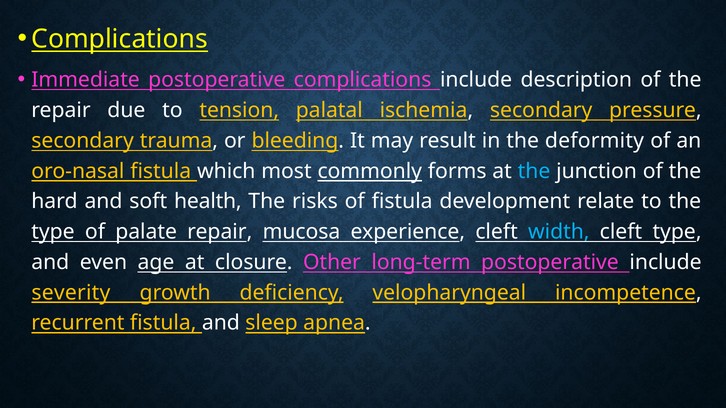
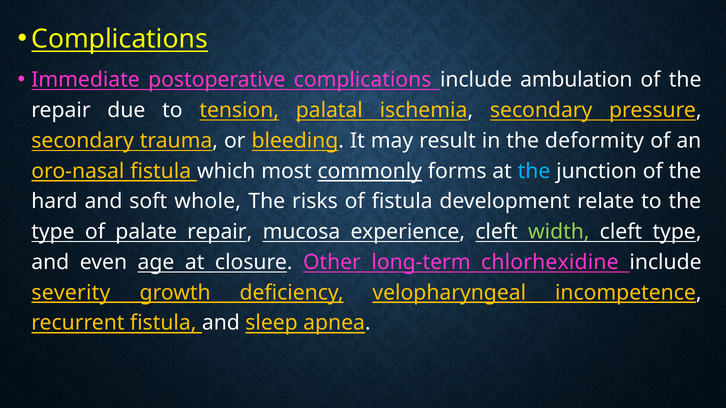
description: description -> ambulation
health: health -> whole
width colour: light blue -> light green
long-term postoperative: postoperative -> chlorhexidine
